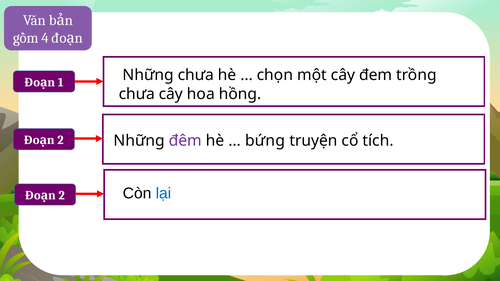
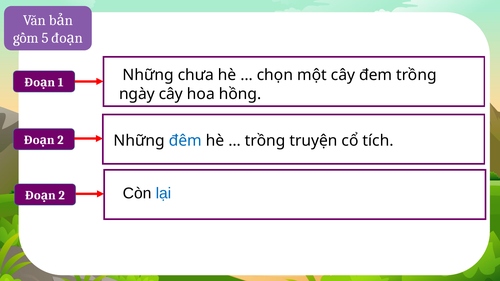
4: 4 -> 5
chưa at (137, 94): chưa -> ngày
đêm colour: purple -> blue
bứng at (265, 141): bứng -> trồng
